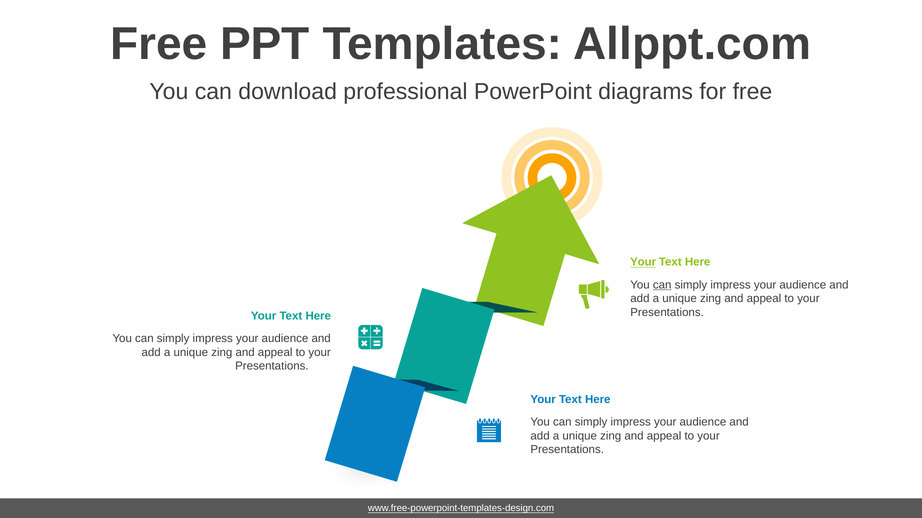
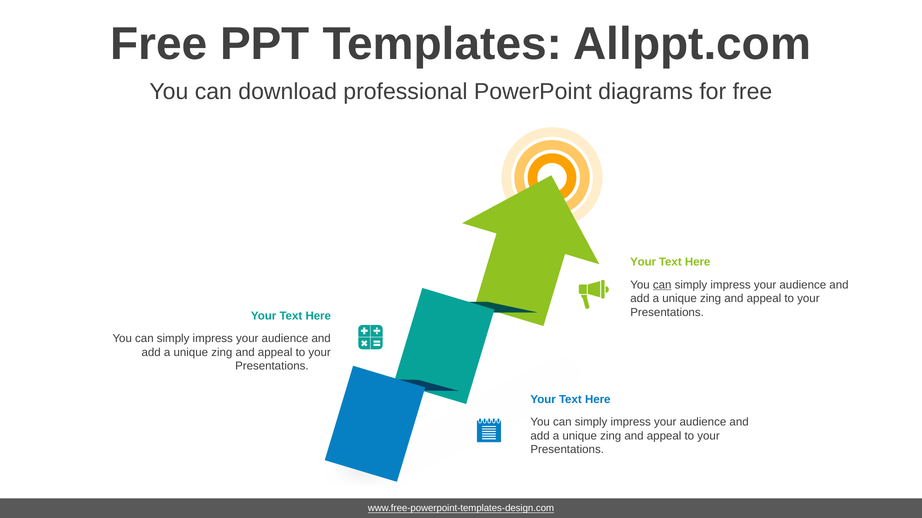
Your at (643, 263) underline: present -> none
